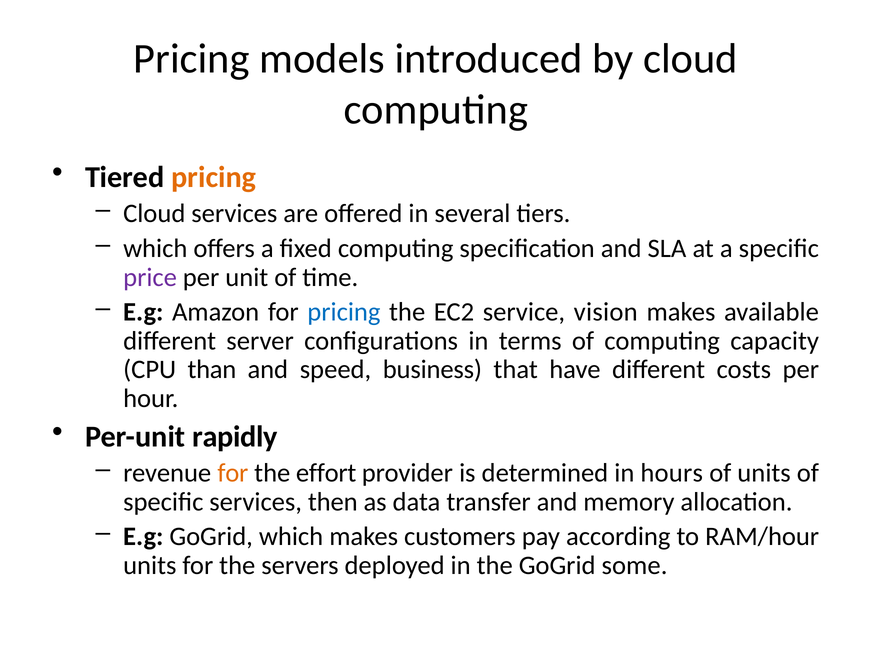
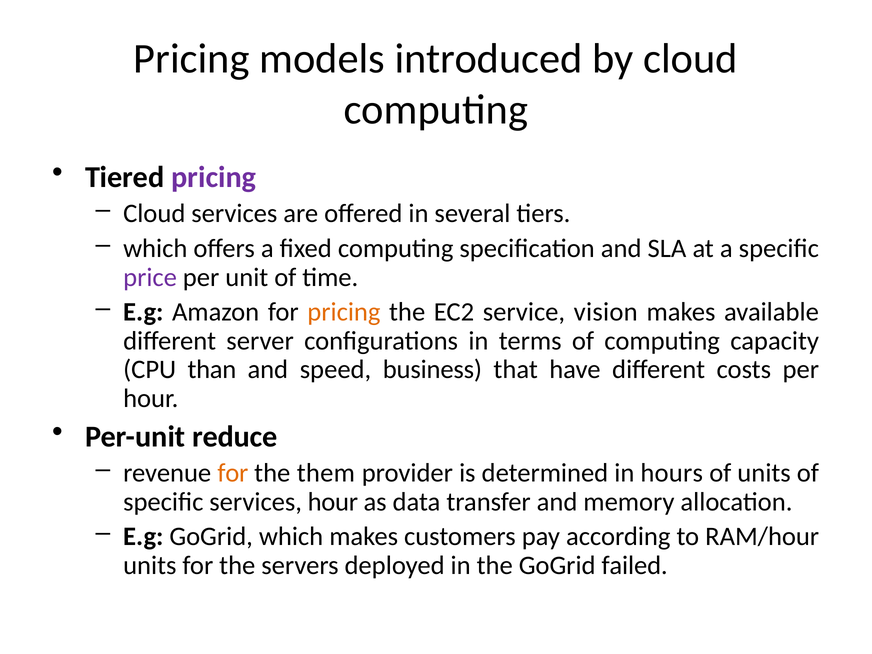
pricing at (214, 177) colour: orange -> purple
pricing at (344, 312) colour: blue -> orange
rapidly: rapidly -> reduce
effort: effort -> them
services then: then -> hour
some: some -> failed
